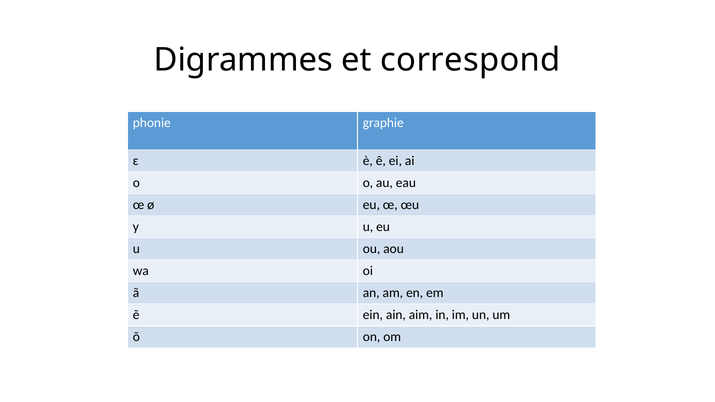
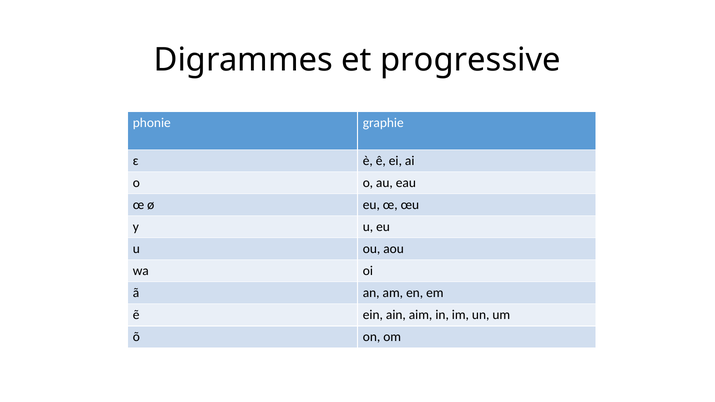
correspond: correspond -> progressive
